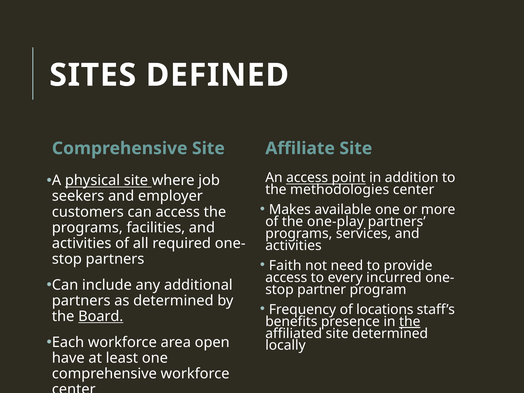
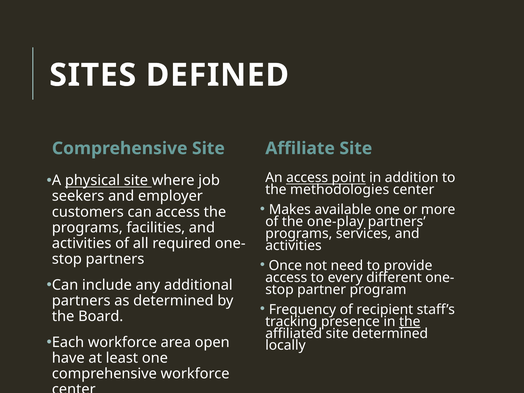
Faith: Faith -> Once
incurred: incurred -> different
locations: locations -> recipient
Board underline: present -> none
benefits: benefits -> tracking
